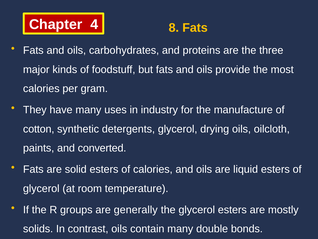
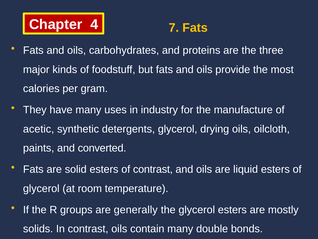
8: 8 -> 7
cotton: cotton -> acetic
of calories: calories -> contrast
